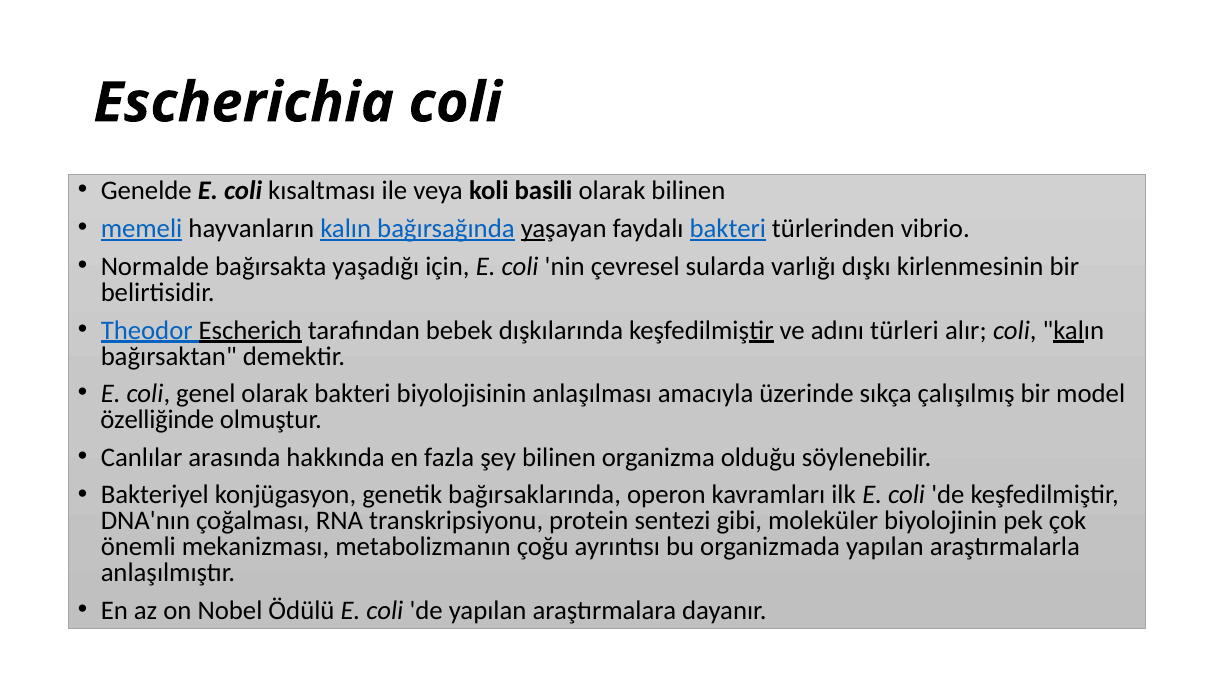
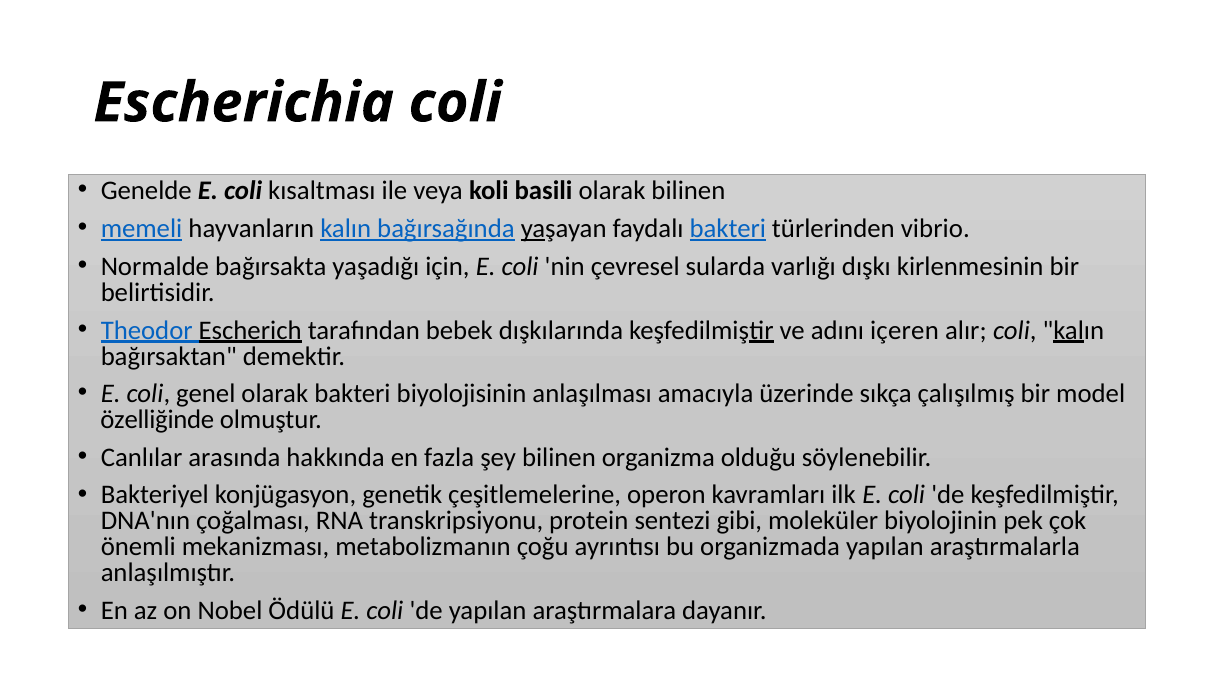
türleri: türleri -> içeren
bağırsaklarında: bağırsaklarında -> çeşitlemelerine
